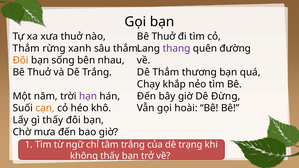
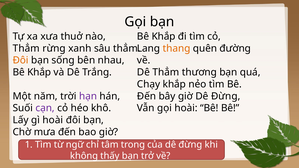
Thuở at (164, 36): Thuở -> Khắp
thang colour: purple -> orange
Thuở at (39, 72): Thuở -> Khắp
cạn colour: orange -> purple
gì thấy: thấy -> hoài
tâm trắng: trắng -> trong
của dê trạng: trạng -> đừng
